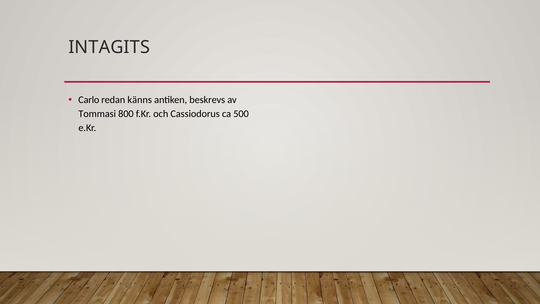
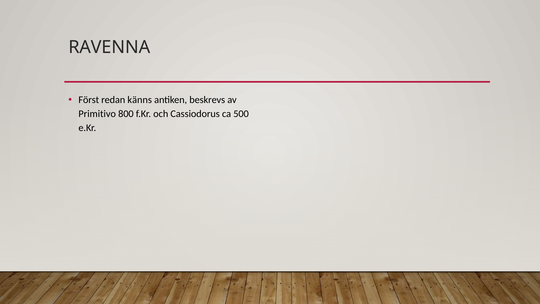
INTAGITS: INTAGITS -> RAVENNA
Carlo: Carlo -> Först
Tommasi: Tommasi -> Primitivo
